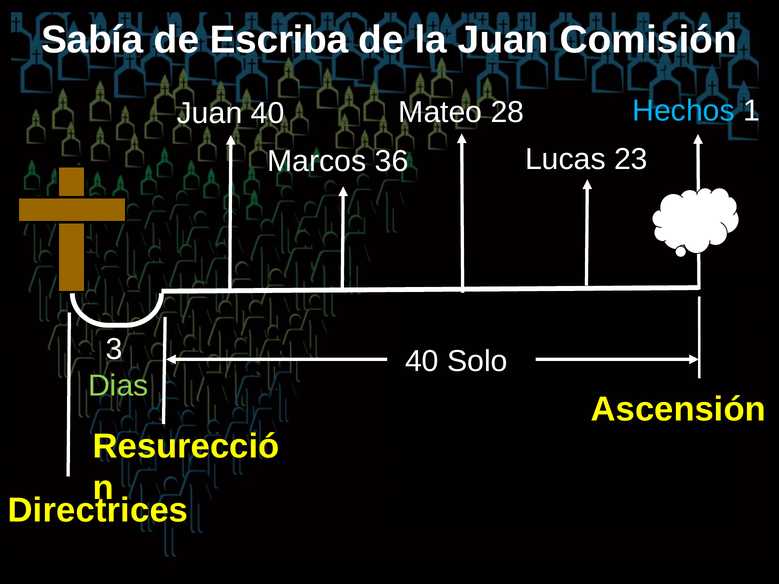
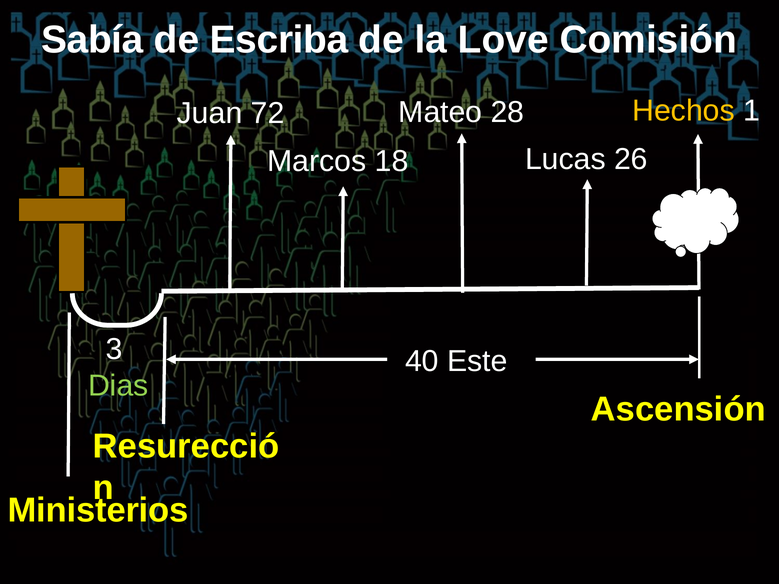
la Juan: Juan -> Love
Hechos colour: light blue -> yellow
Juan 40: 40 -> 72
36: 36 -> 18
23: 23 -> 26
Solo: Solo -> Este
Directrices: Directrices -> Ministerios
